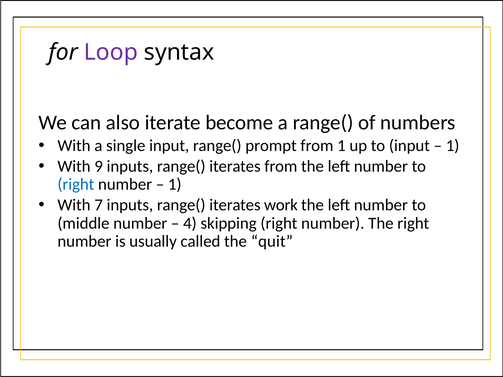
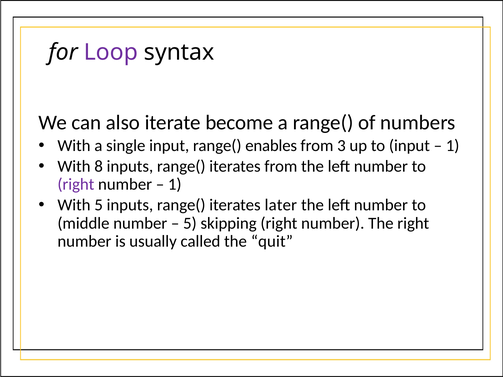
prompt: prompt -> enables
from 1: 1 -> 3
9: 9 -> 8
right at (76, 185) colour: blue -> purple
With 7: 7 -> 5
work: work -> later
4 at (190, 223): 4 -> 5
